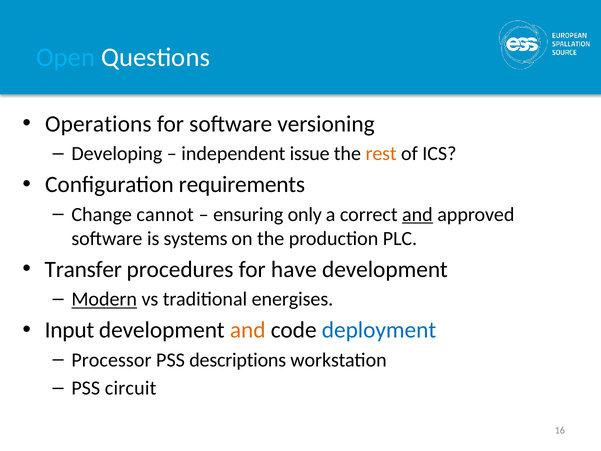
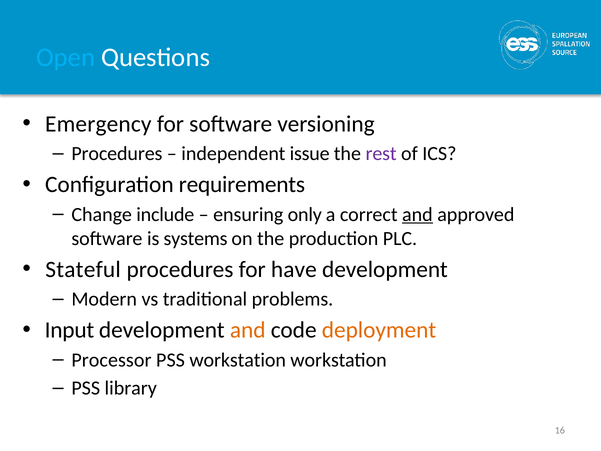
Operations: Operations -> Emergency
Developing at (117, 154): Developing -> Procedures
rest colour: orange -> purple
cannot: cannot -> include
Transfer: Transfer -> Stateful
Modern underline: present -> none
energises: energises -> problems
deployment colour: blue -> orange
PSS descriptions: descriptions -> workstation
circuit: circuit -> library
